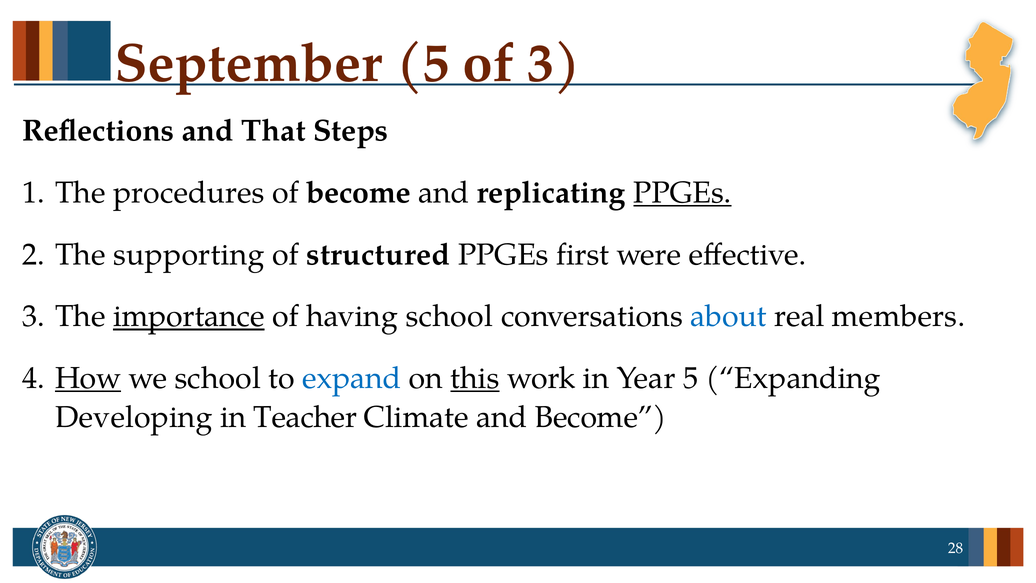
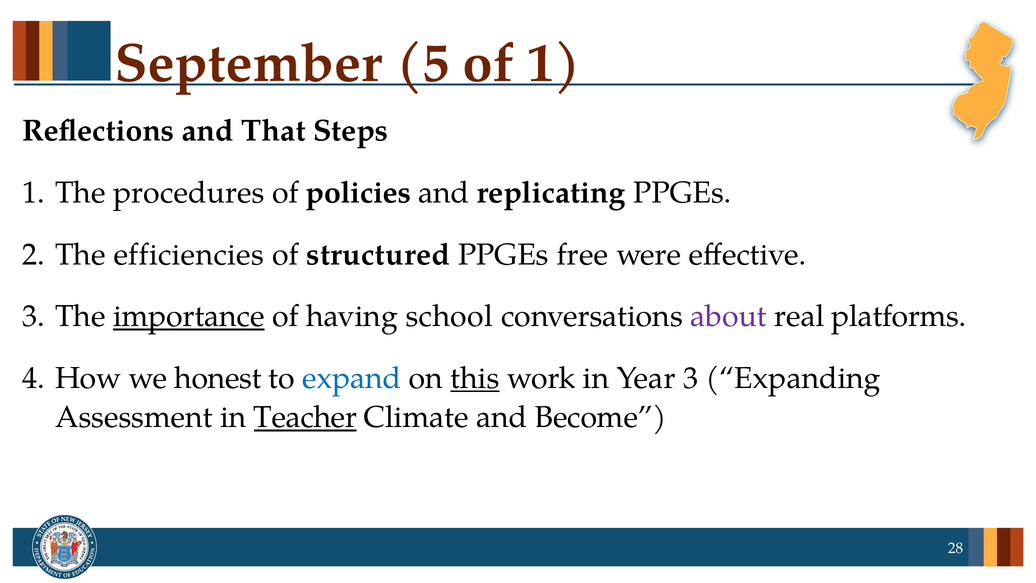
of 3: 3 -> 1
of become: become -> policies
PPGEs at (682, 193) underline: present -> none
supporting: supporting -> efficiencies
first: first -> free
about colour: blue -> purple
members: members -> platforms
How underline: present -> none
we school: school -> honest
Year 5: 5 -> 3
Developing: Developing -> Assessment
Teacher underline: none -> present
